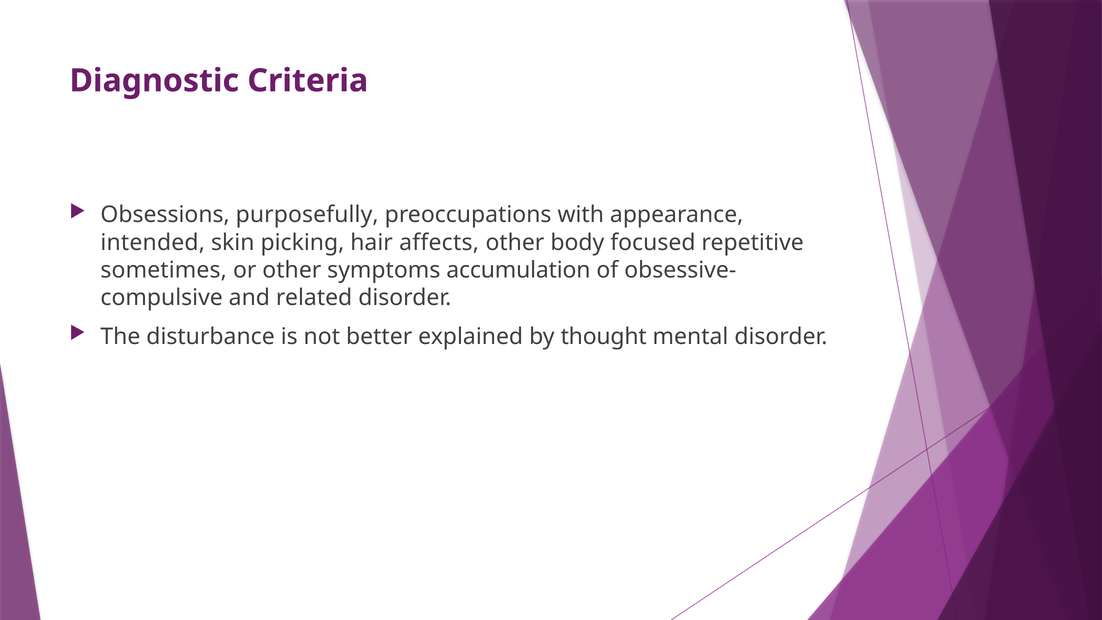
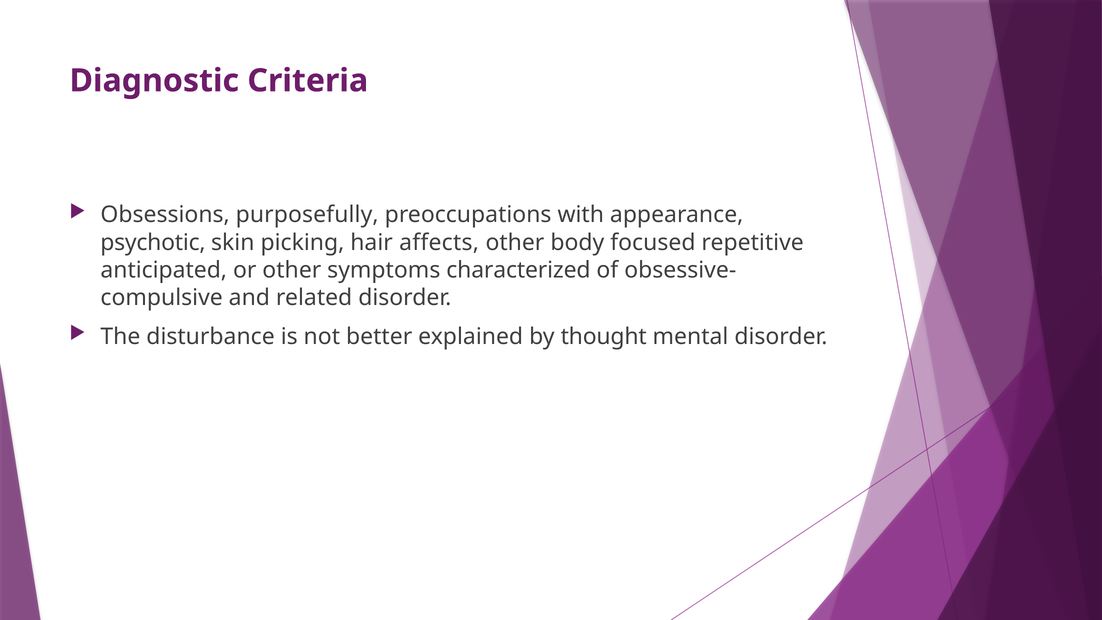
intended: intended -> psychotic
sometimes: sometimes -> anticipated
accumulation: accumulation -> characterized
